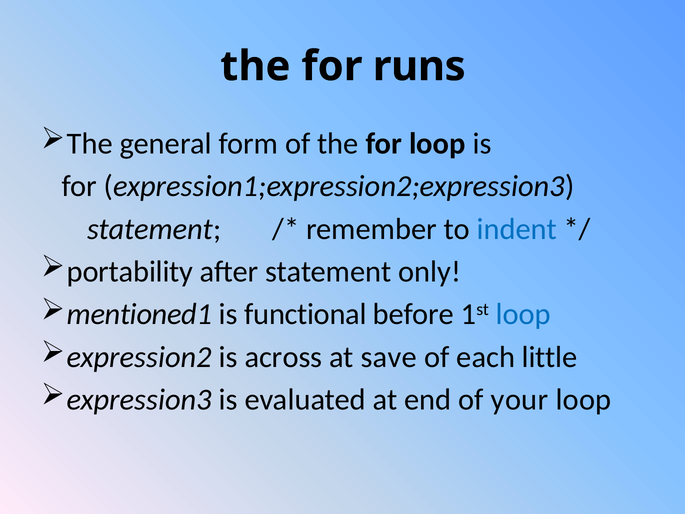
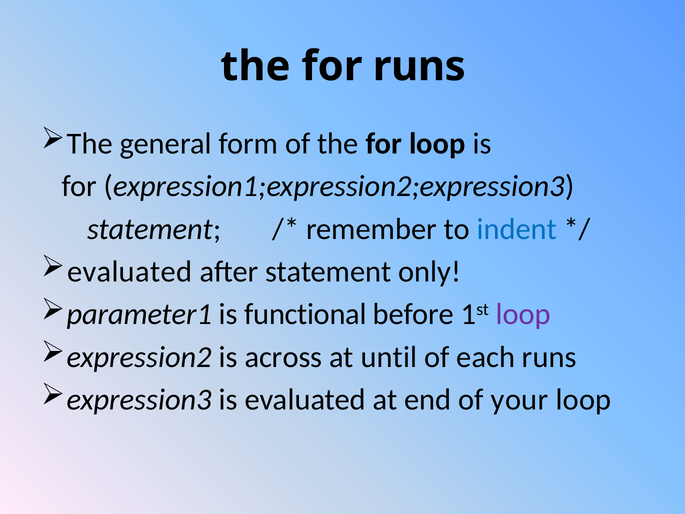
portability at (130, 272): portability -> evaluated
mentioned1: mentioned1 -> parameter1
loop at (523, 314) colour: blue -> purple
save: save -> until
each little: little -> runs
